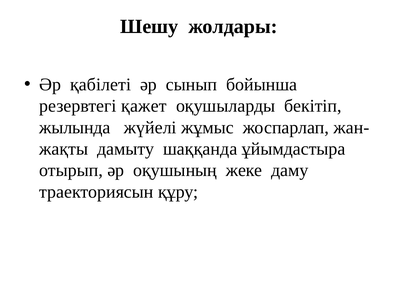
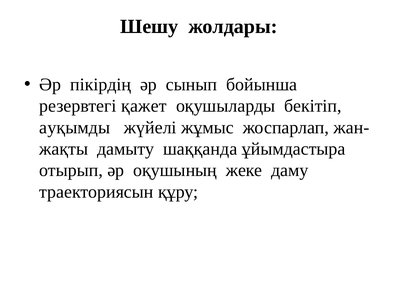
қабілеті: қабілеті -> пікірдің
жылында: жылында -> ауқымды
